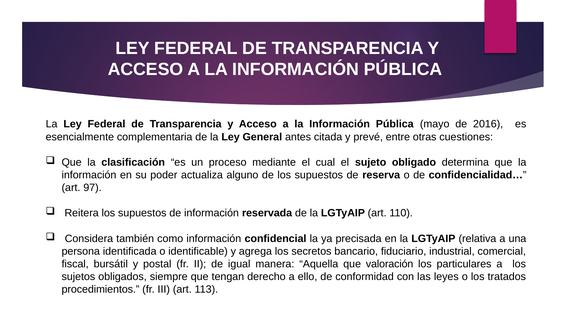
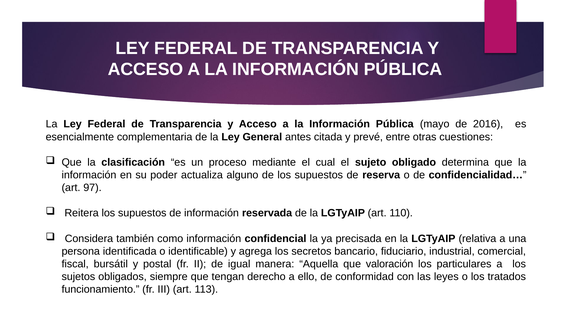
procedimientos: procedimientos -> funcionamiento
